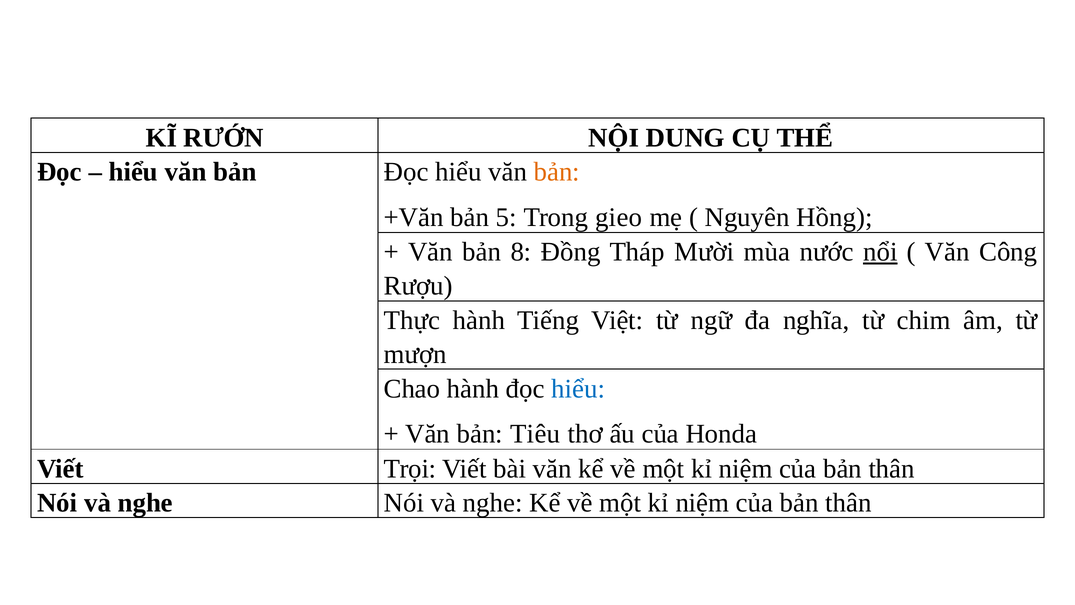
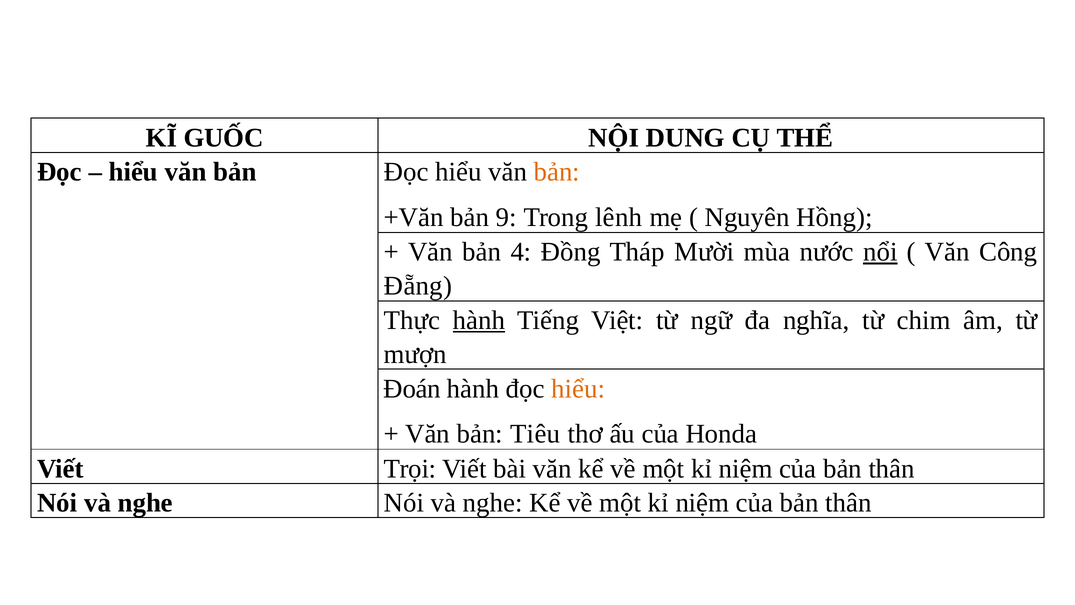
RƯỚN: RƯỚN -> GUỐC
5: 5 -> 9
gieo: gieo -> lênh
8: 8 -> 4
Rượu: Rượu -> Đẵng
hành at (479, 320) underline: none -> present
Chao: Chao -> Đoán
hiểu at (578, 388) colour: blue -> orange
